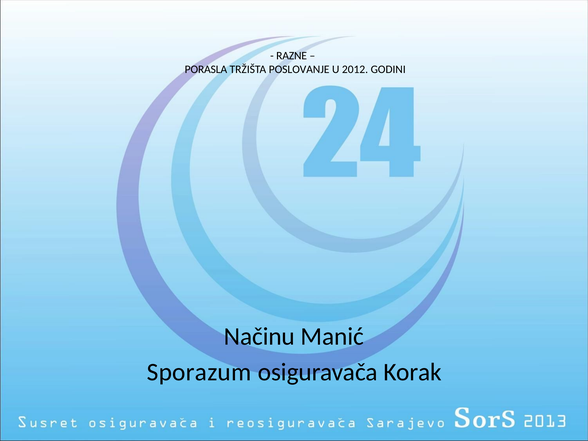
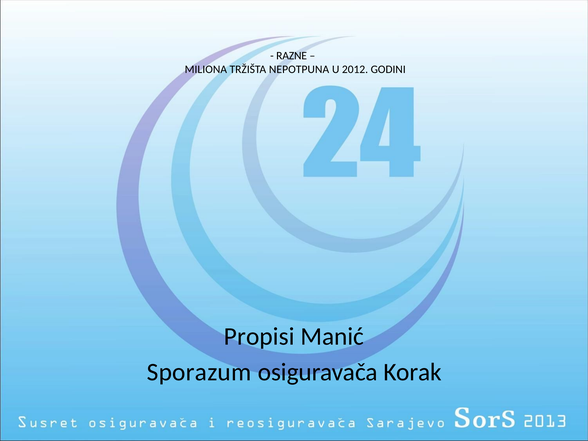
PORASLA: PORASLA -> MILIONA
POSLOVANJE: POSLOVANJE -> NEPOTPUNA
Načinu: Načinu -> Propisi
